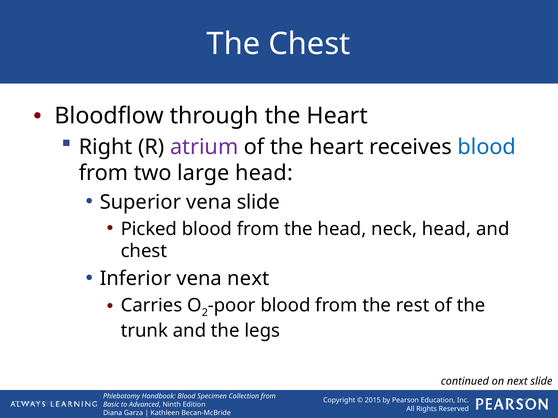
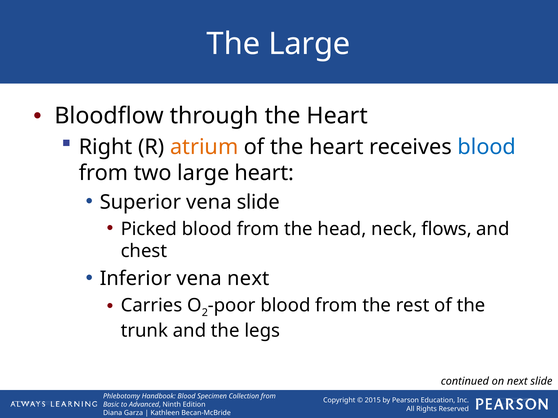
The Chest: Chest -> Large
atrium colour: purple -> orange
large head: head -> heart
neck head: head -> flows
